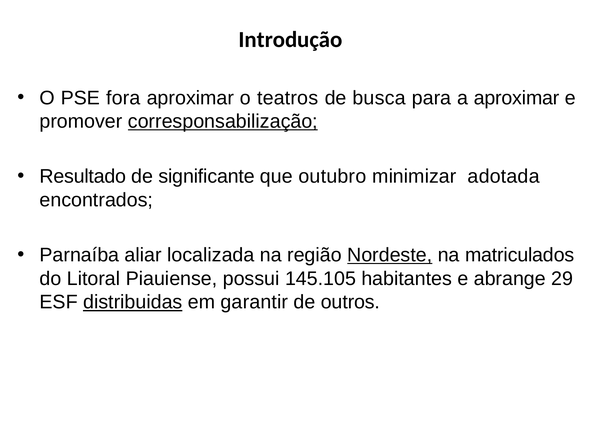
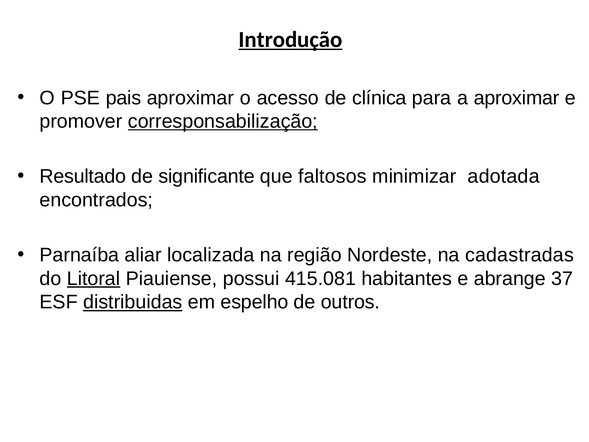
Introdução underline: none -> present
fora: fora -> pais
teatros: teatros -> acesso
busca: busca -> clínica
outubro: outubro -> faltosos
Nordeste underline: present -> none
matriculados: matriculados -> cadastradas
Litoral underline: none -> present
145.105: 145.105 -> 415.081
29: 29 -> 37
garantir: garantir -> espelho
